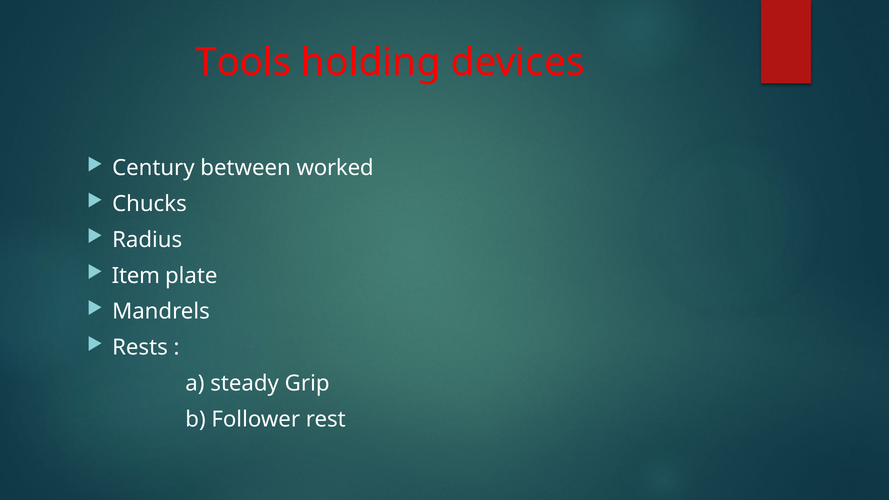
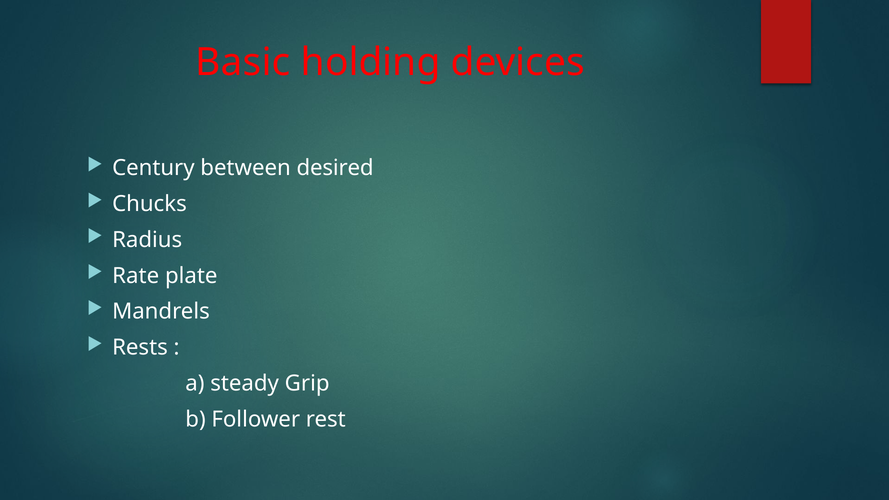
Tools: Tools -> Basic
worked: worked -> desired
Item: Item -> Rate
